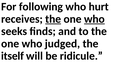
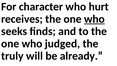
following: following -> character
the at (53, 19) underline: present -> none
itself: itself -> truly
ridicule: ridicule -> already
